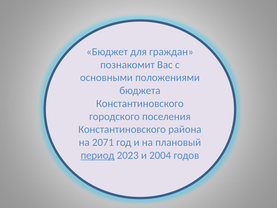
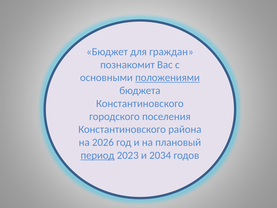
положениями underline: none -> present
2071: 2071 -> 2026
2004: 2004 -> 2034
